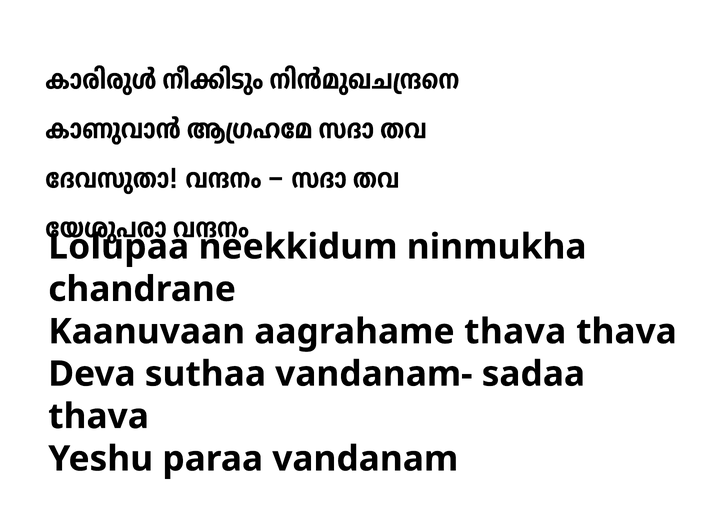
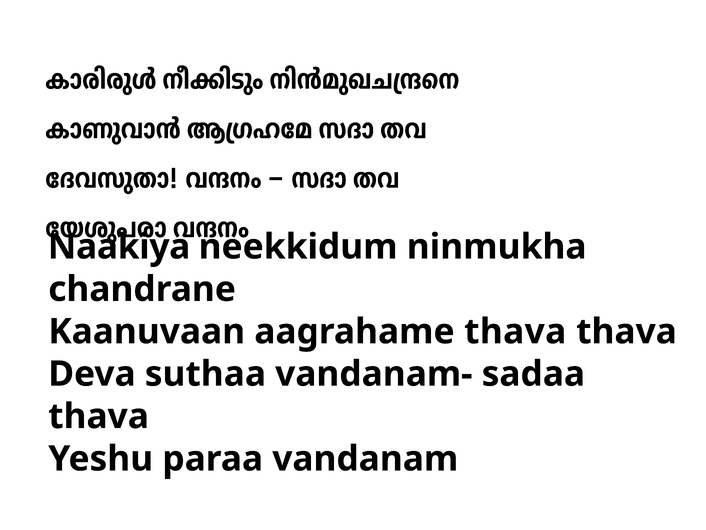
Lolupaa: Lolupaa -> Naakiya
